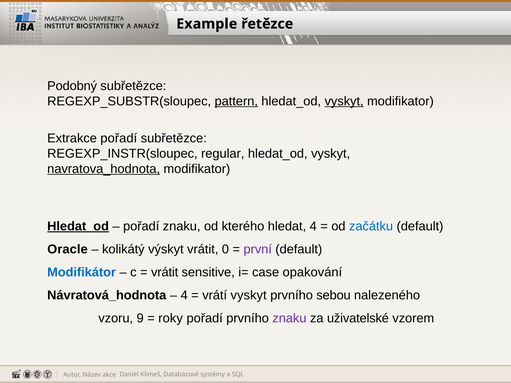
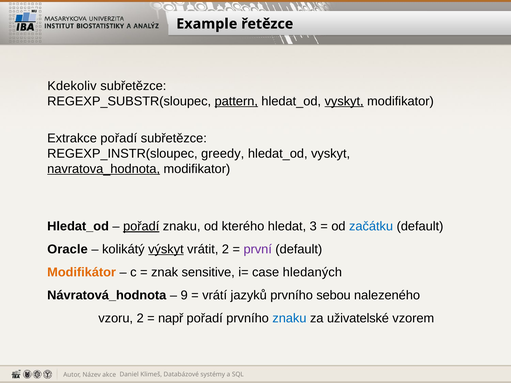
Podobný: Podobný -> Kdekoliv
regular: regular -> greedy
Hledat_od at (78, 226) underline: present -> none
pořadí at (141, 226) underline: none -> present
hledat 4: 4 -> 3
výskyt underline: none -> present
vrátit 0: 0 -> 2
Modifikátor colour: blue -> orange
vrátit at (165, 272): vrátit -> znak
opakování: opakování -> hledaných
4 at (184, 295): 4 -> 9
vrátí vyskyt: vyskyt -> jazyků
vzoru 9: 9 -> 2
roky: roky -> např
znaku at (289, 318) colour: purple -> blue
